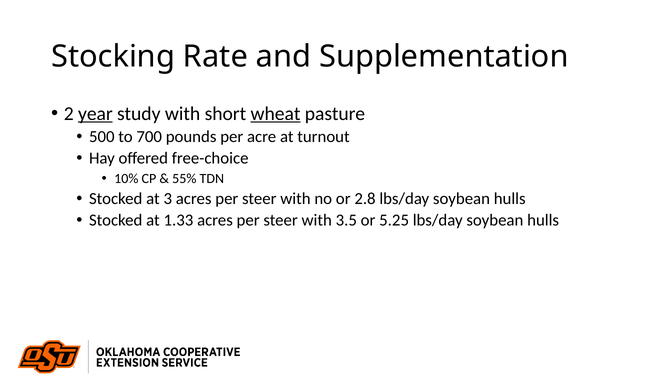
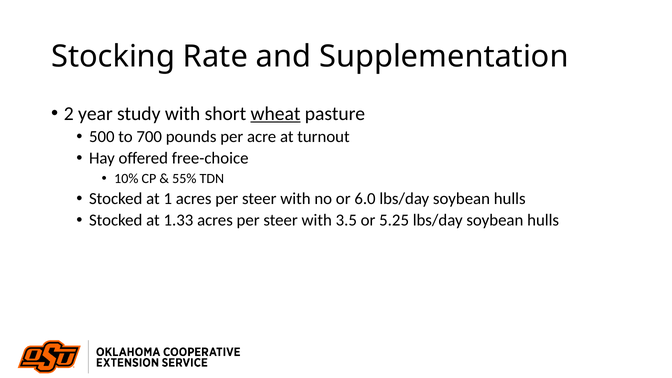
year underline: present -> none
3: 3 -> 1
2.8: 2.8 -> 6.0
